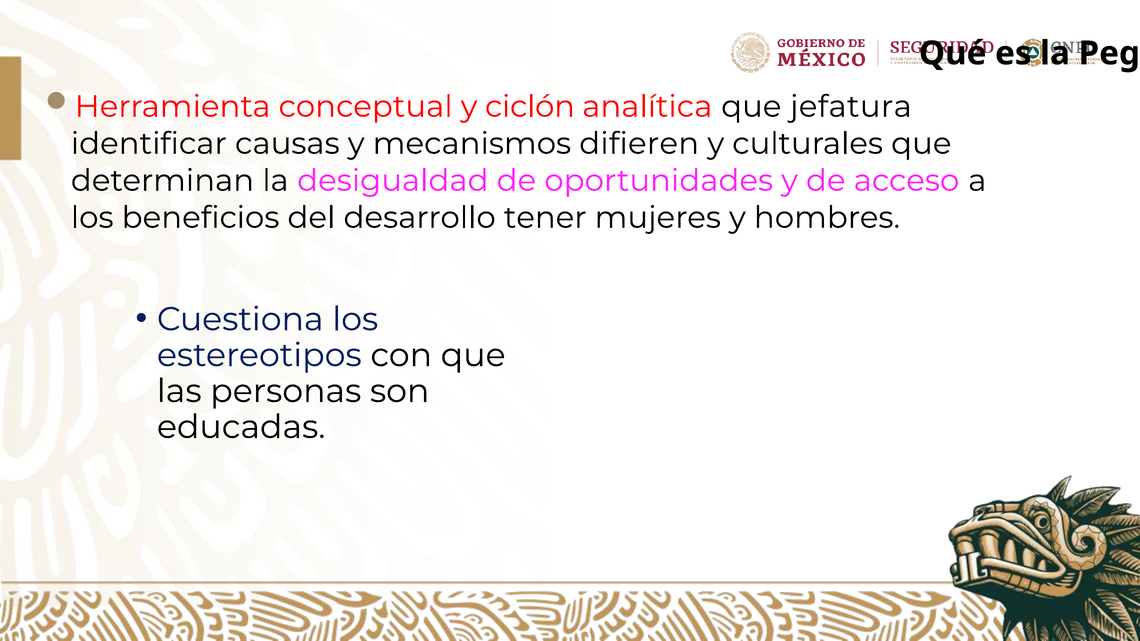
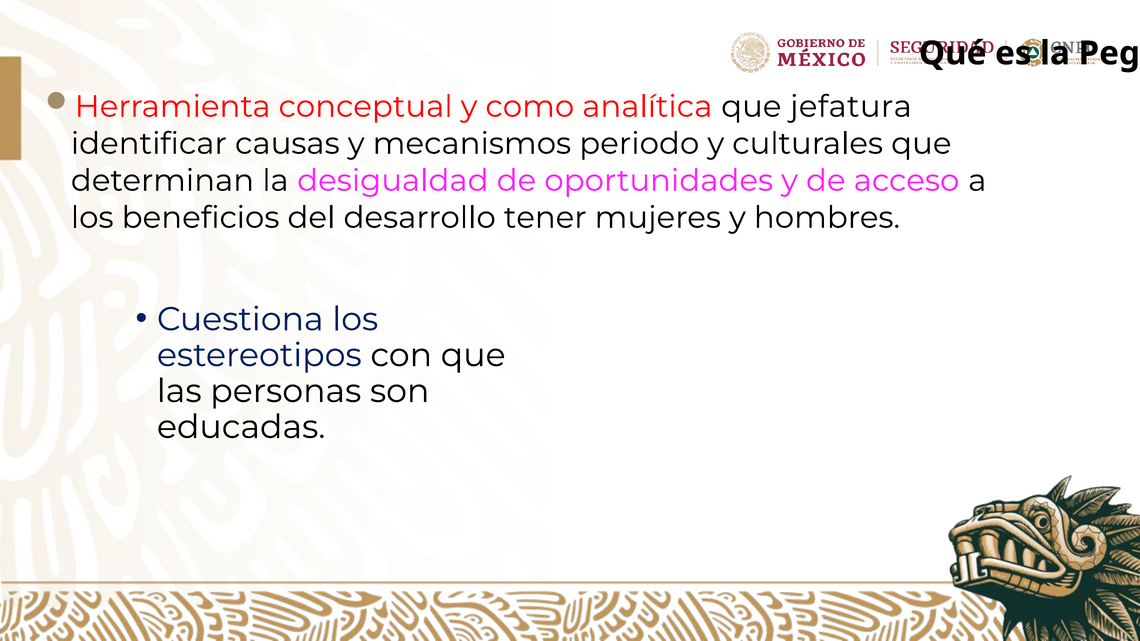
ciclón: ciclón -> como
difieren: difieren -> periodo
